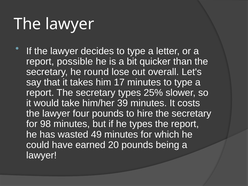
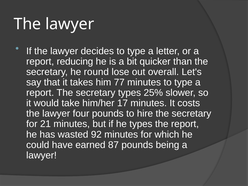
possible: possible -> reducing
17: 17 -> 77
39: 39 -> 17
98: 98 -> 21
49: 49 -> 92
20: 20 -> 87
